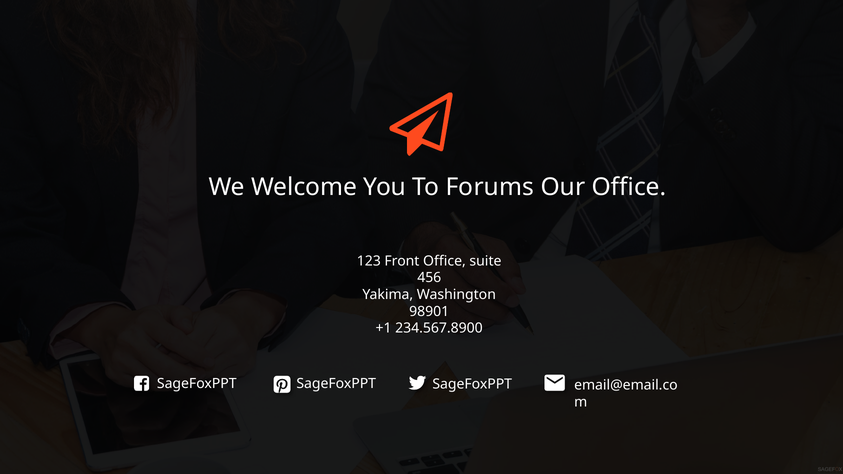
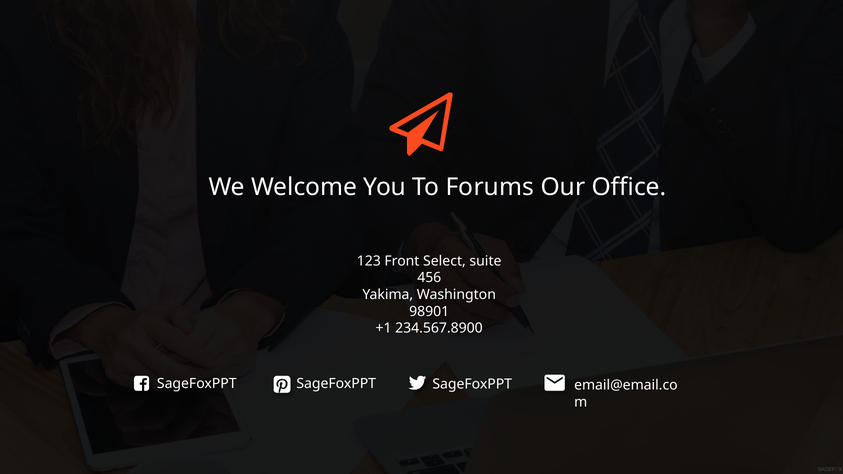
Front Office: Office -> Select
